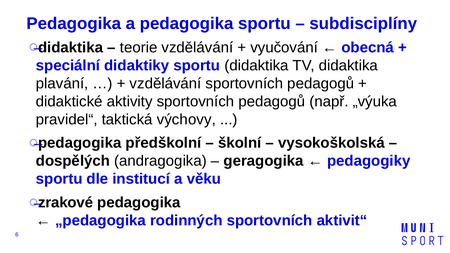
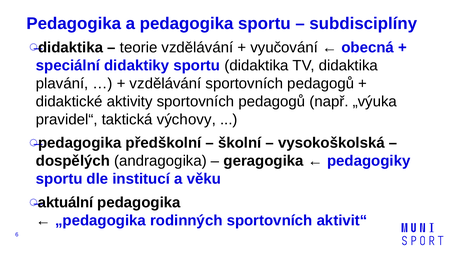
zrakové: zrakové -> aktuální
